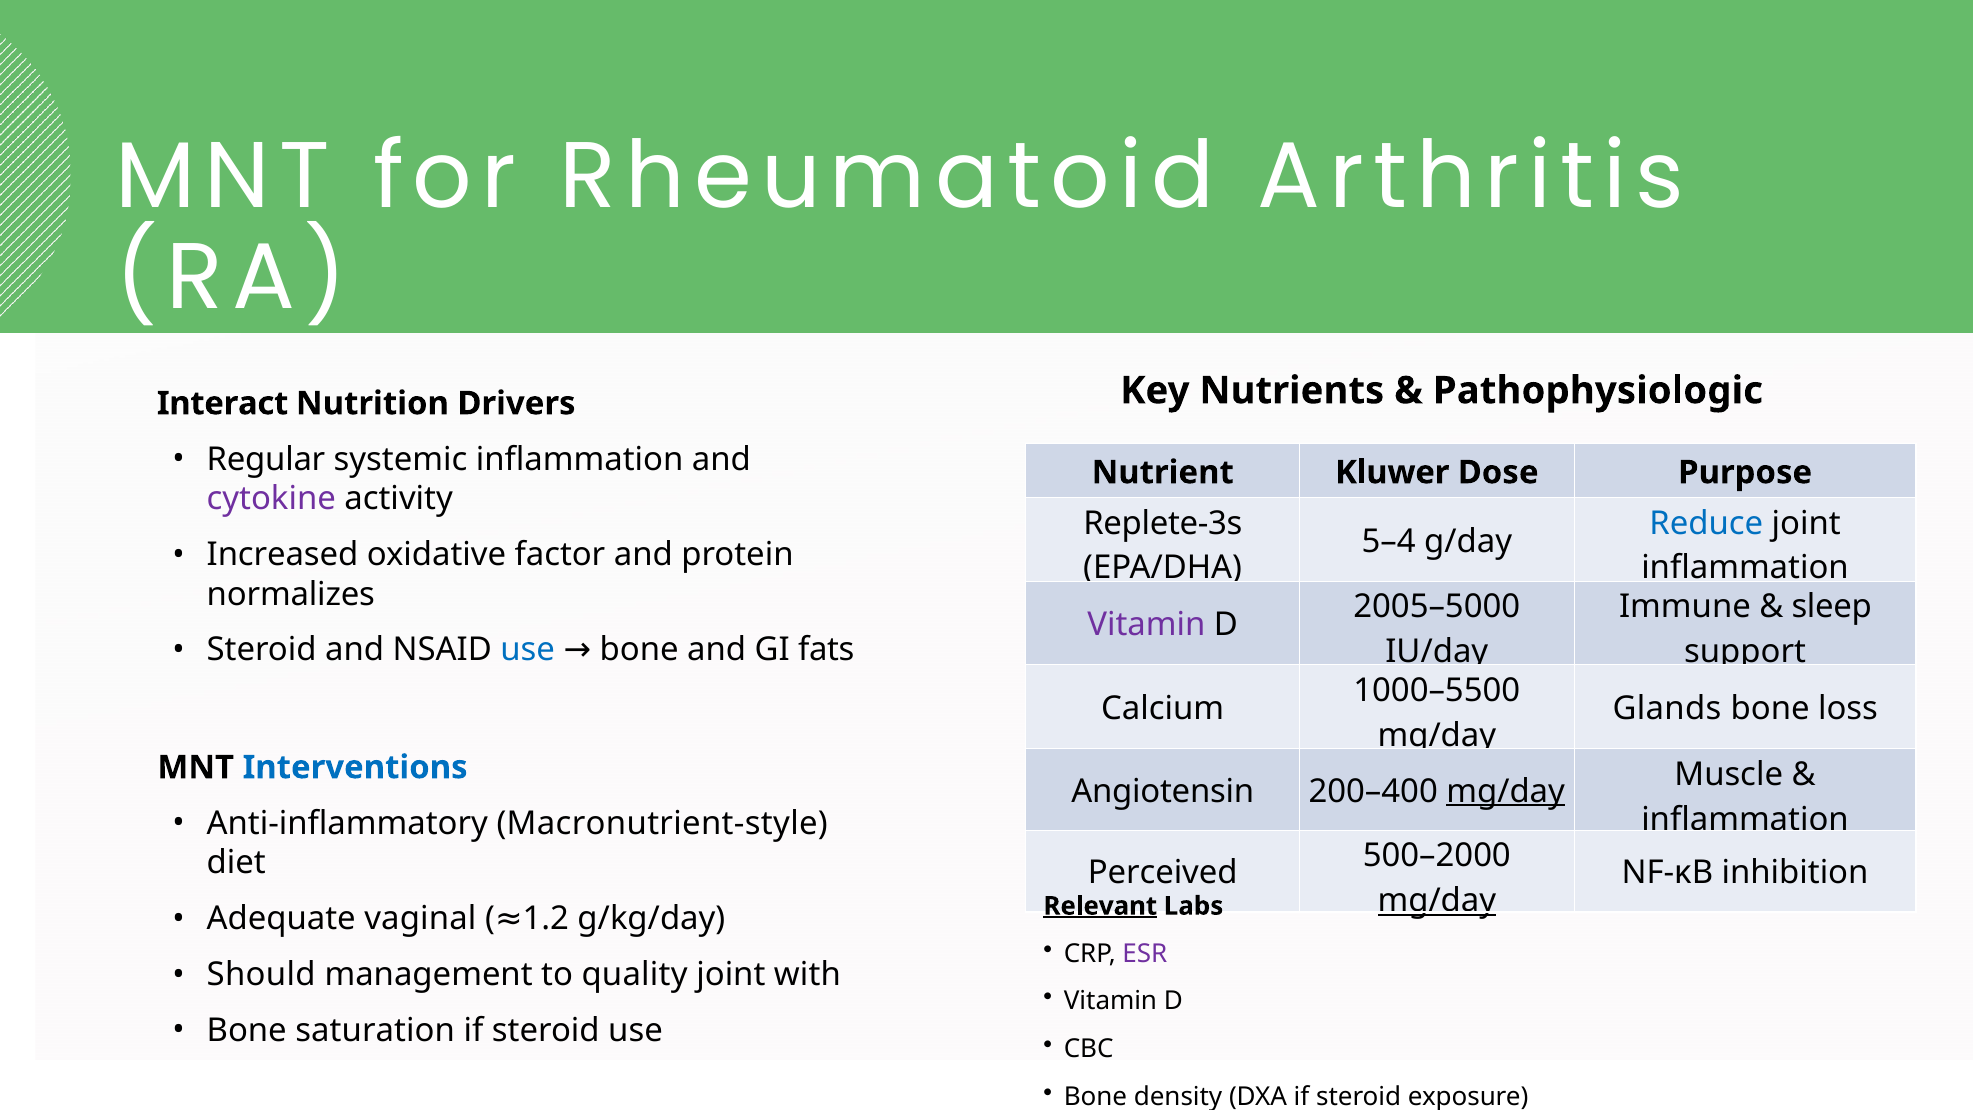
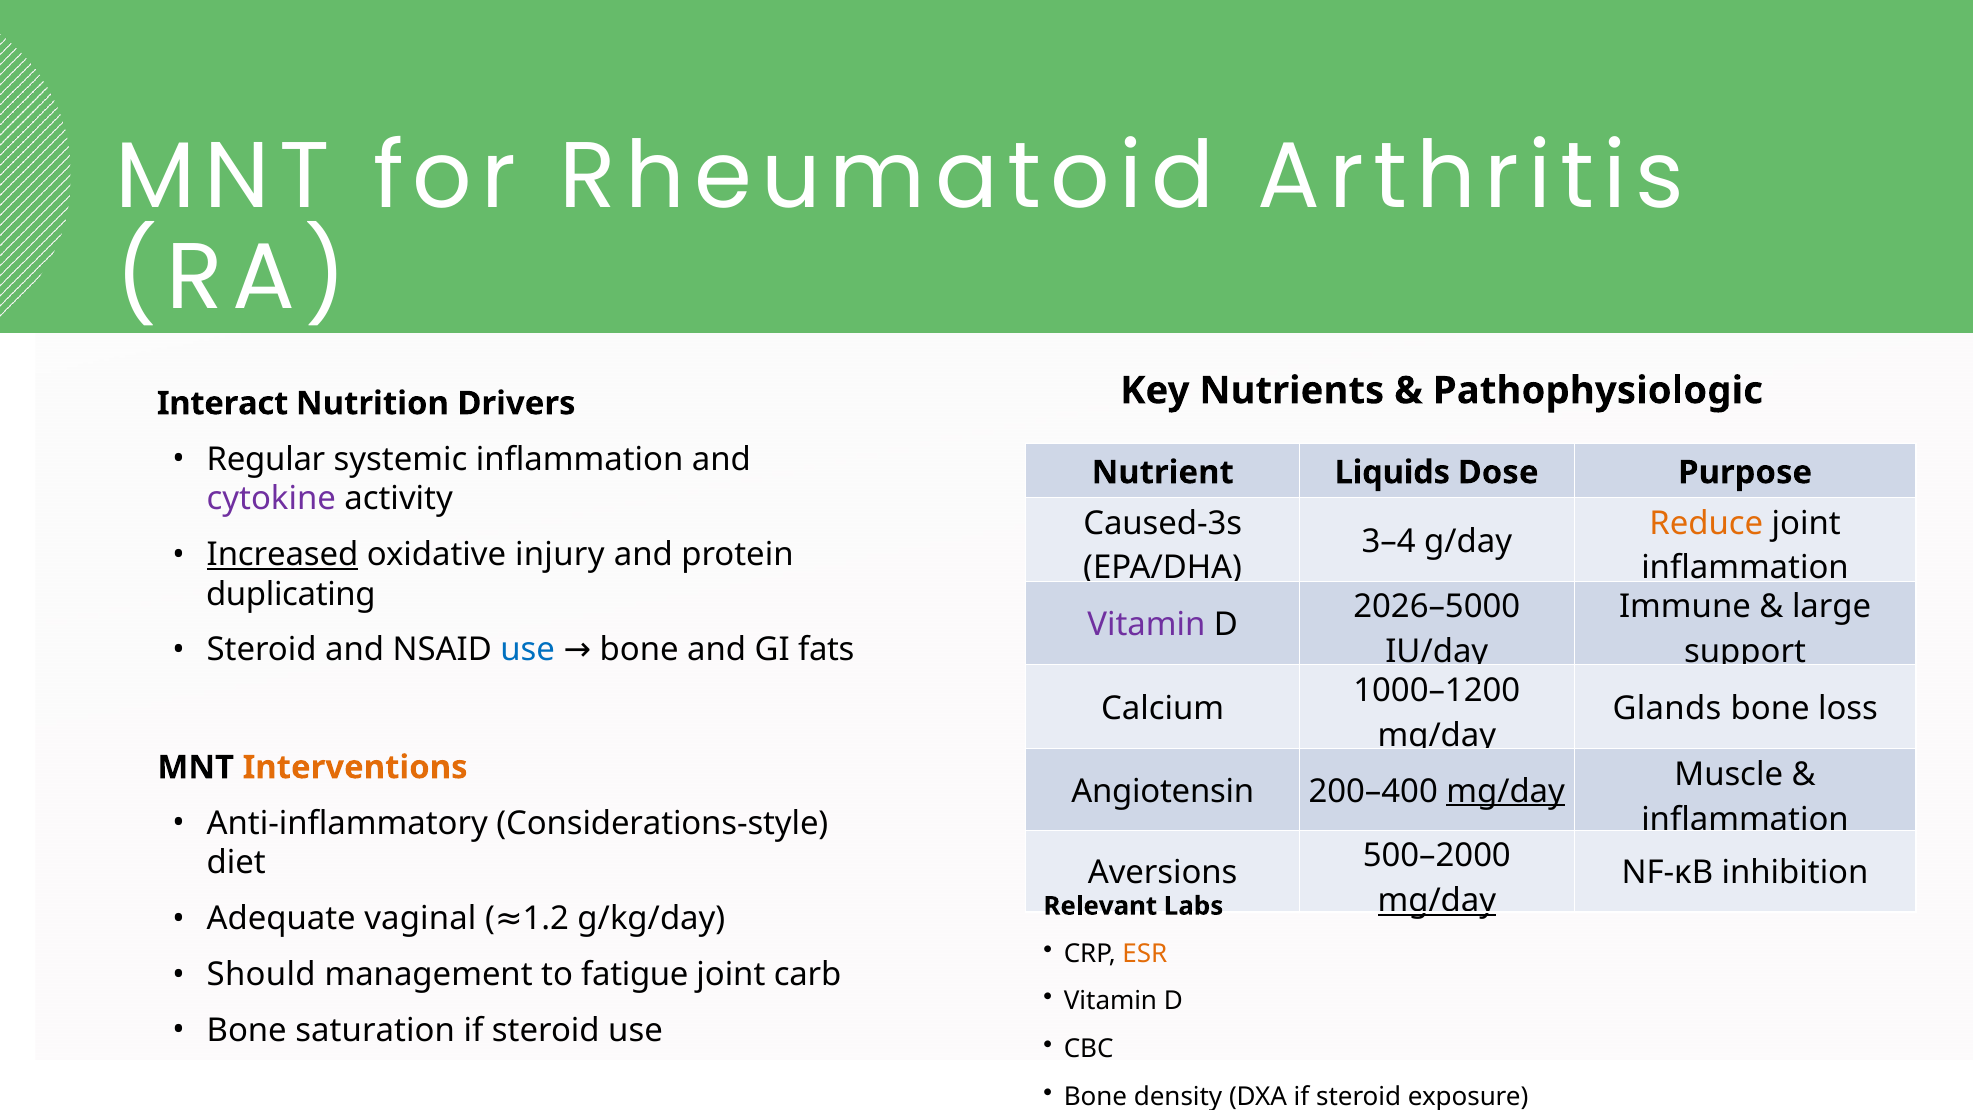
Kluwer: Kluwer -> Liquids
Replete-3s: Replete-3s -> Caused-3s
Reduce colour: blue -> orange
5–4: 5–4 -> 3–4
Increased underline: none -> present
factor: factor -> injury
normalizes: normalizes -> duplicating
2005–5000: 2005–5000 -> 2026–5000
sleep: sleep -> large
1000–5500: 1000–5500 -> 1000–1200
Interventions colour: blue -> orange
Macronutrient-style: Macronutrient-style -> Considerations-style
Perceived: Perceived -> Aversions
Relevant underline: present -> none
ESR colour: purple -> orange
quality: quality -> fatigue
with: with -> carb
